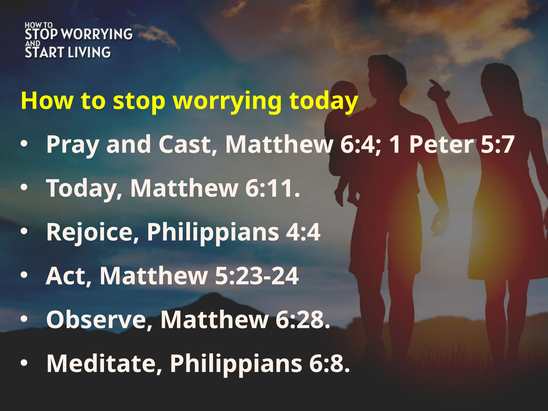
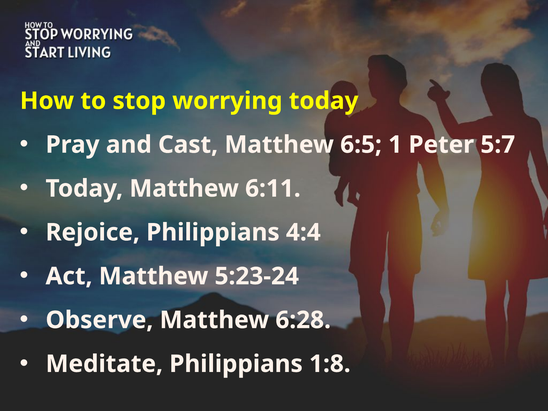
6:4: 6:4 -> 6:5
6:8: 6:8 -> 1:8
